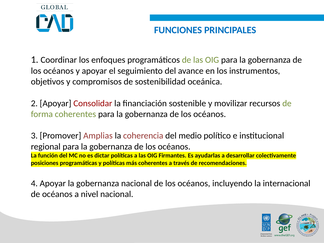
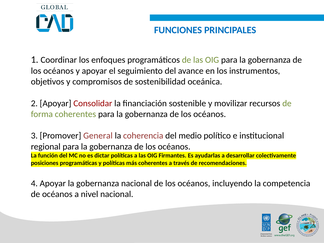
Amplias: Amplias -> General
internacional: internacional -> competencia
